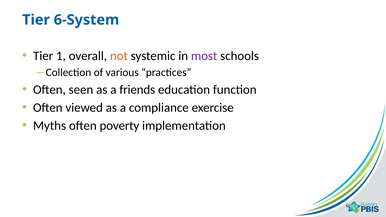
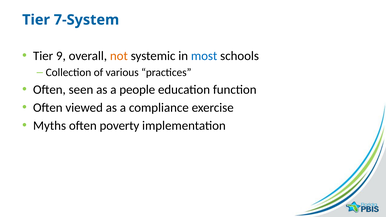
6-System: 6-System -> 7-System
1: 1 -> 9
most colour: purple -> blue
friends: friends -> people
